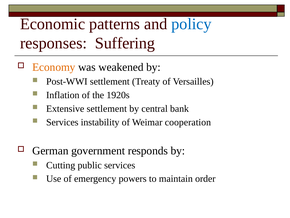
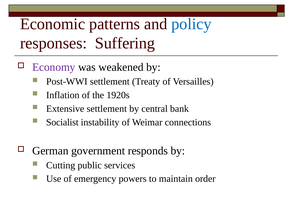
Economy colour: orange -> purple
Services at (62, 122): Services -> Socialist
cooperation: cooperation -> connections
